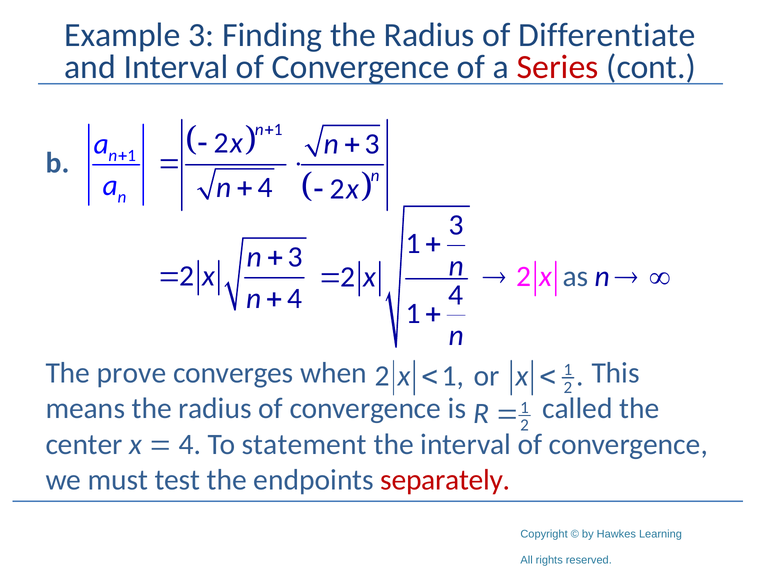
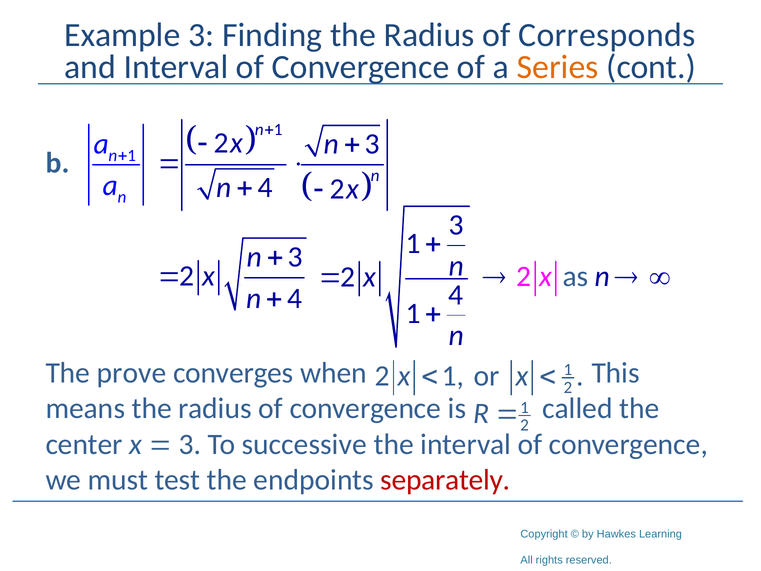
Differentiate: Differentiate -> Corresponds
Series colour: red -> orange
4 at (190, 444): 4 -> 3
statement: statement -> successive
